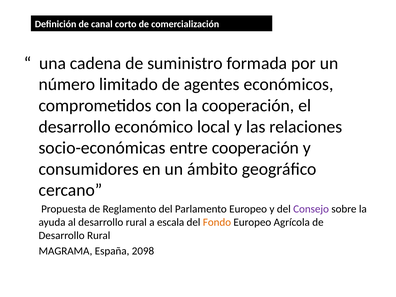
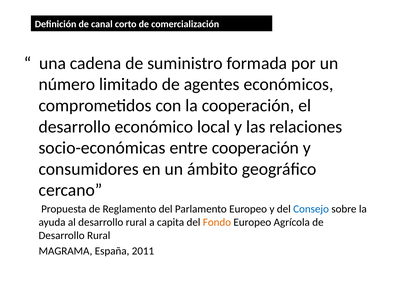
Consejo colour: purple -> blue
escala: escala -> capita
2098: 2098 -> 2011
